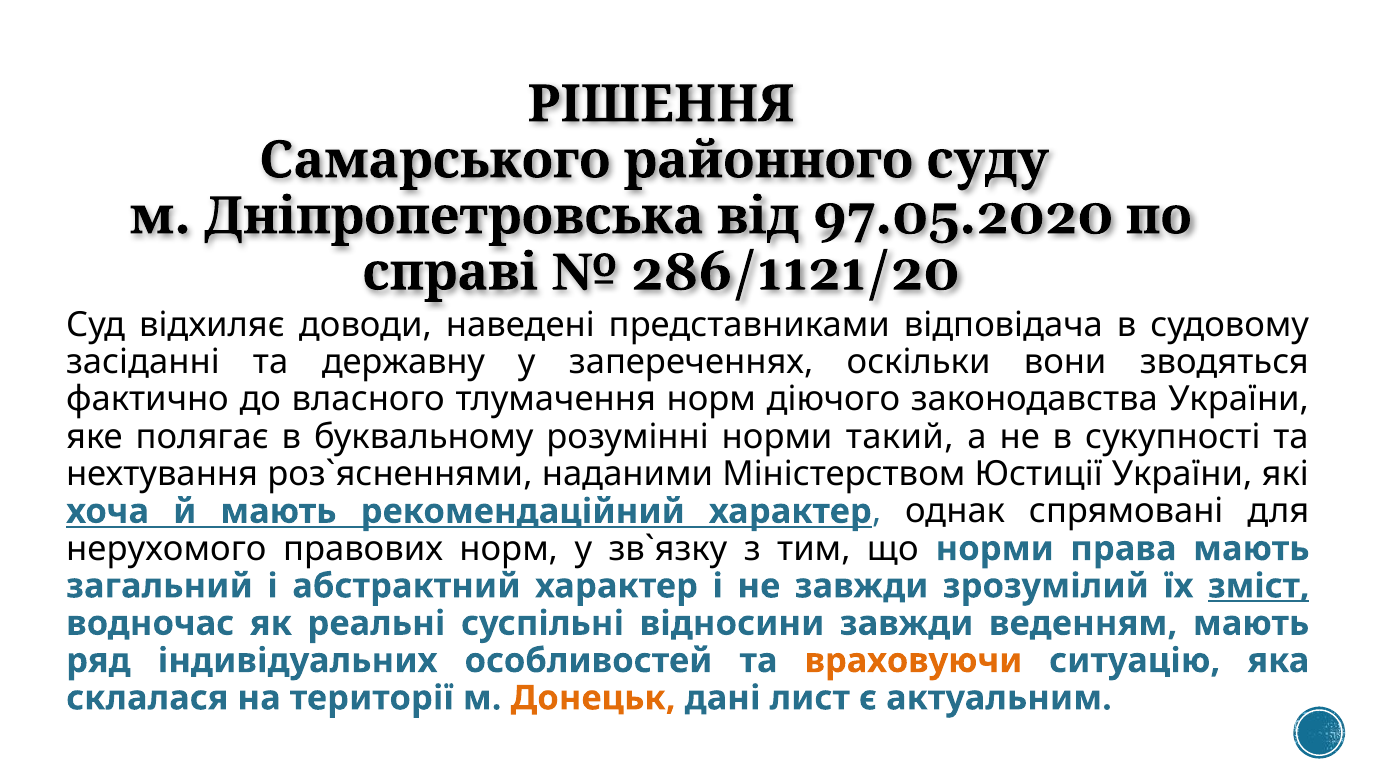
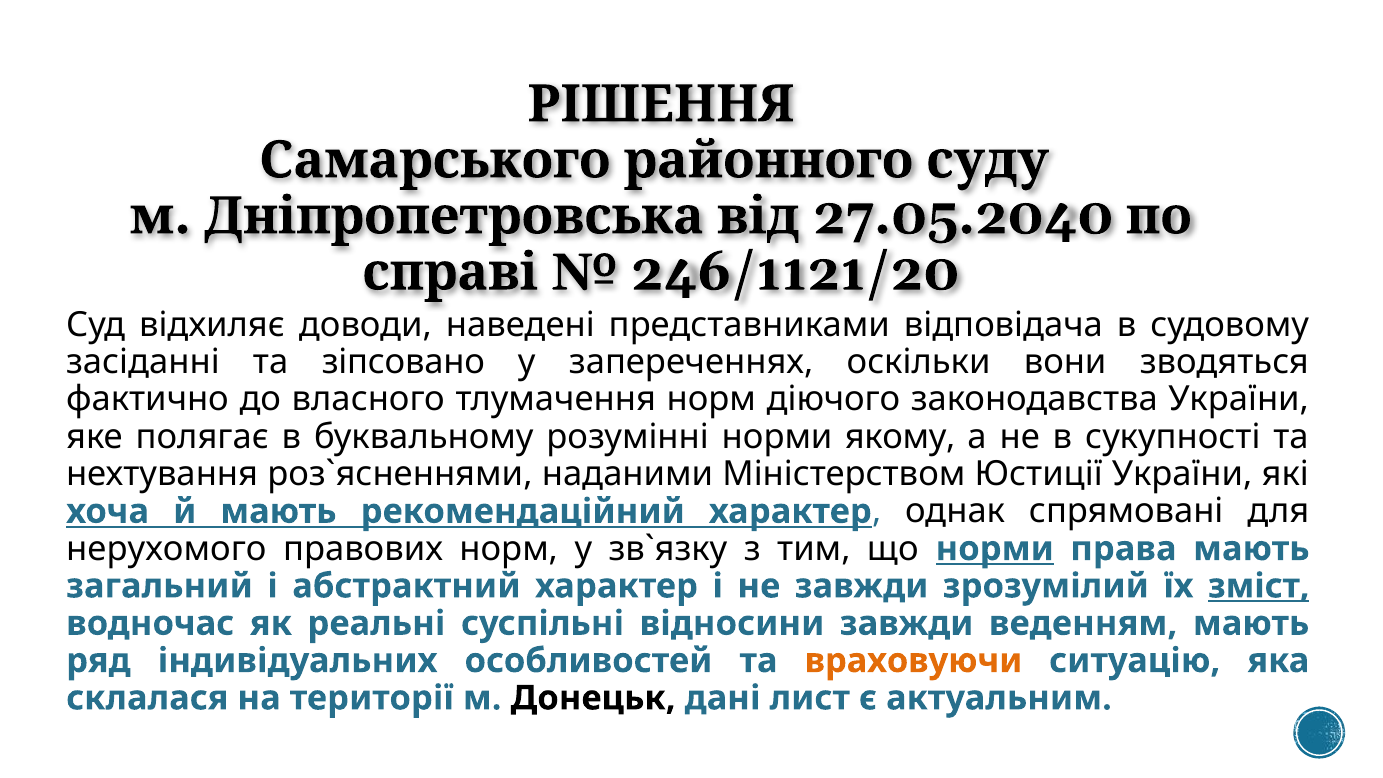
97.05.2020: 97.05.2020 -> 27.05.2040
286/1121/20: 286/1121/20 -> 246/1121/20
державну: державну -> зіпсовано
такий: такий -> якому
норми at (995, 549) underline: none -> present
Донецьк colour: orange -> black
